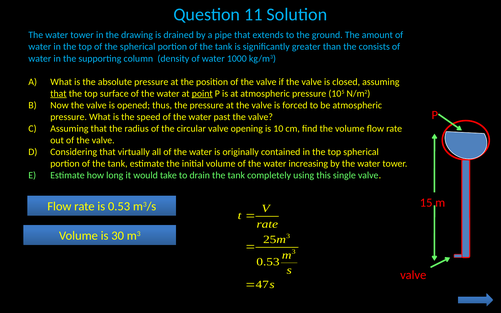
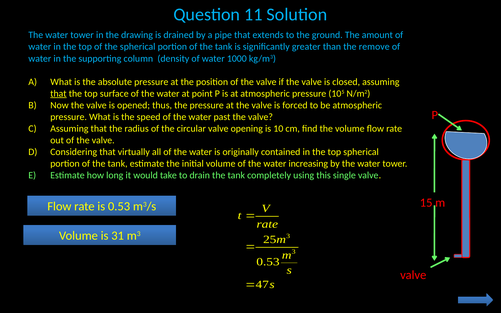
consists: consists -> remove
point underline: present -> none
30: 30 -> 31
